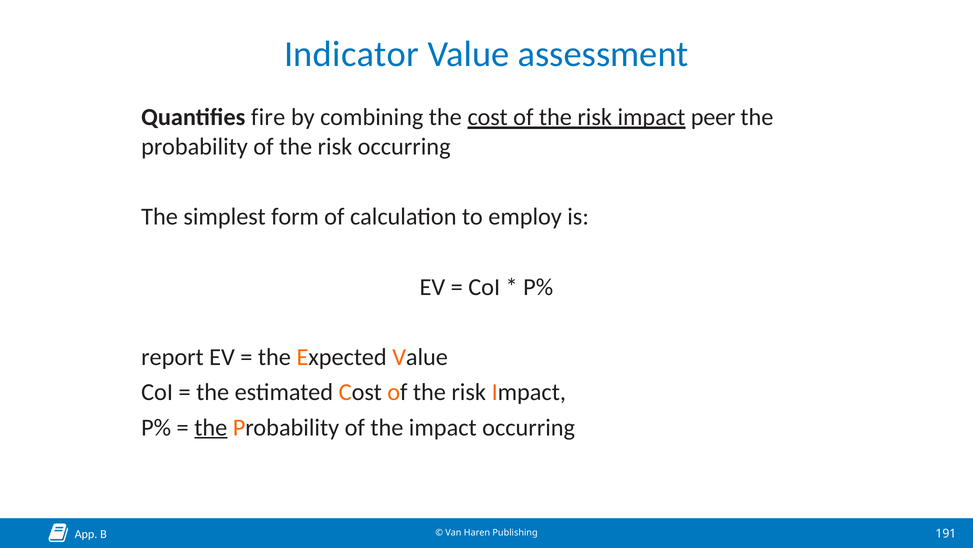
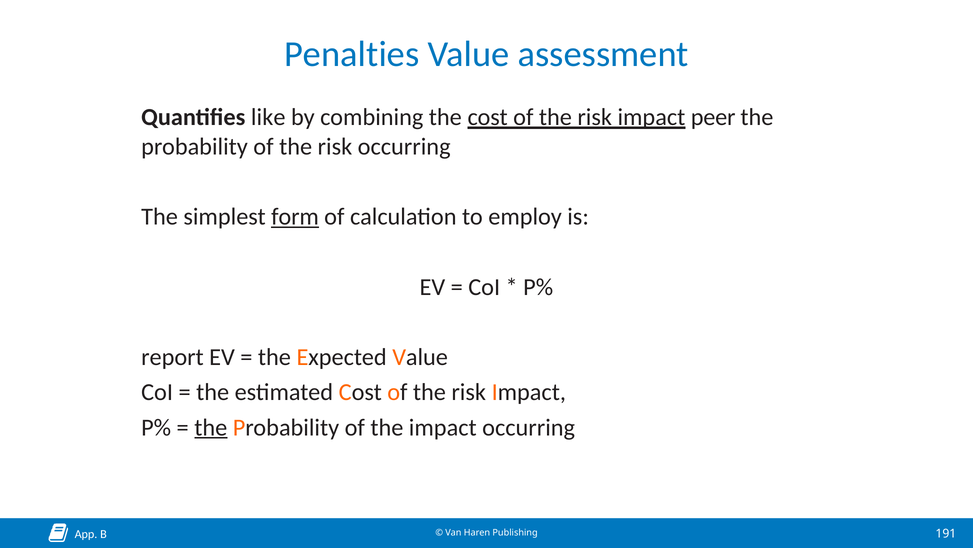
Indicator: Indicator -> Penalties
fire: fire -> like
form underline: none -> present
